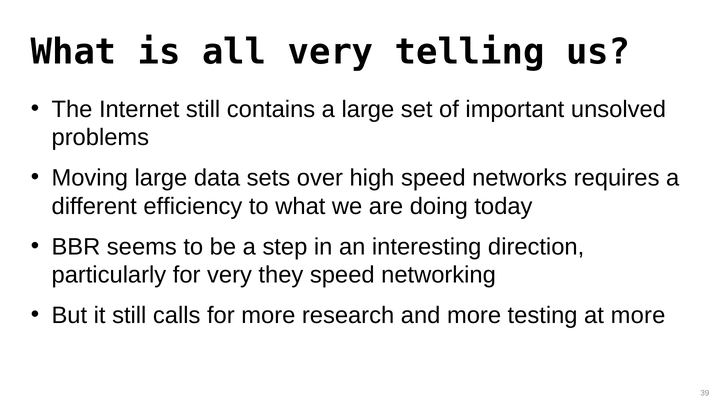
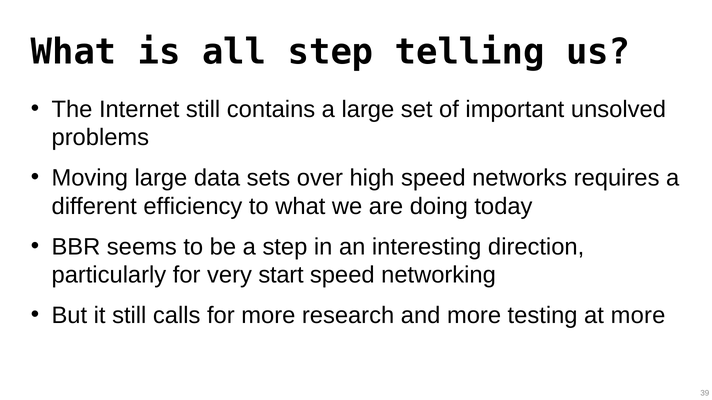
all very: very -> step
they: they -> start
